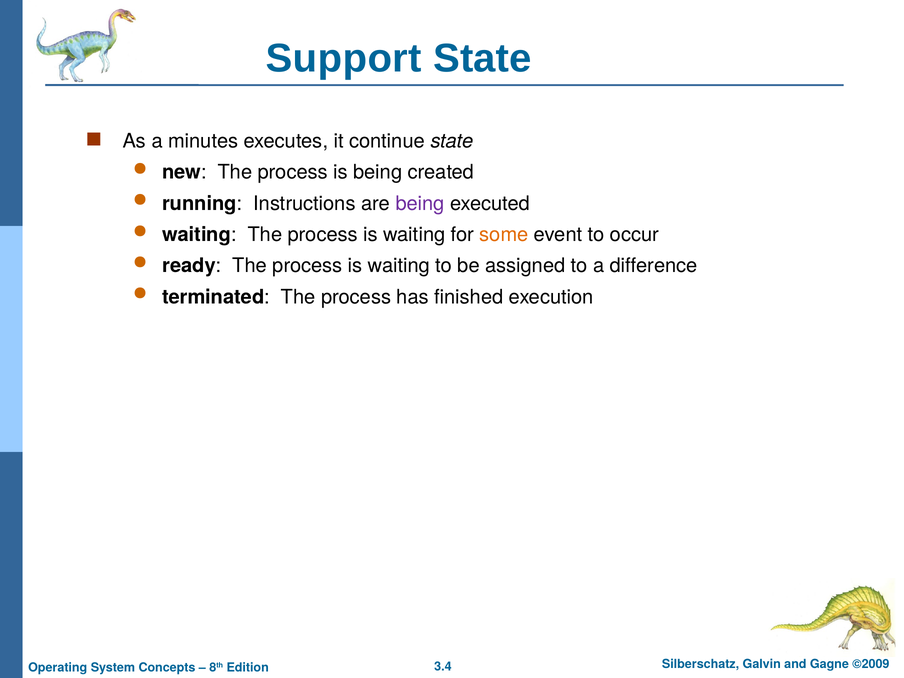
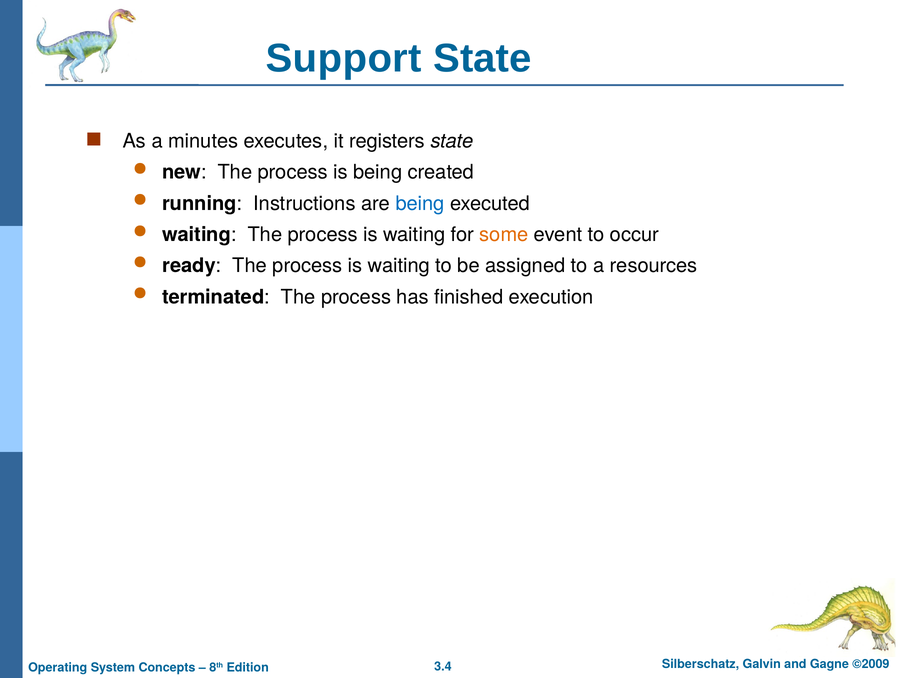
continue: continue -> registers
being at (420, 203) colour: purple -> blue
difference: difference -> resources
